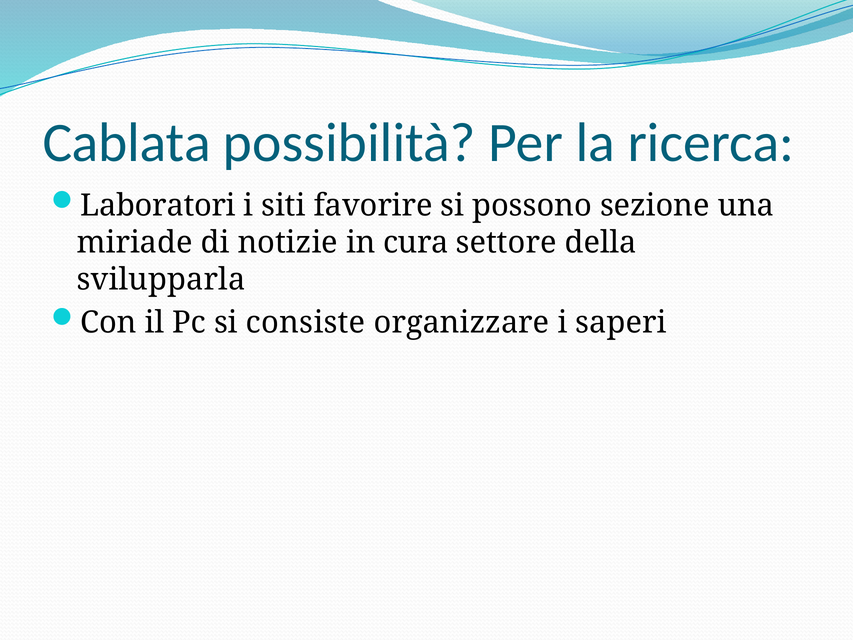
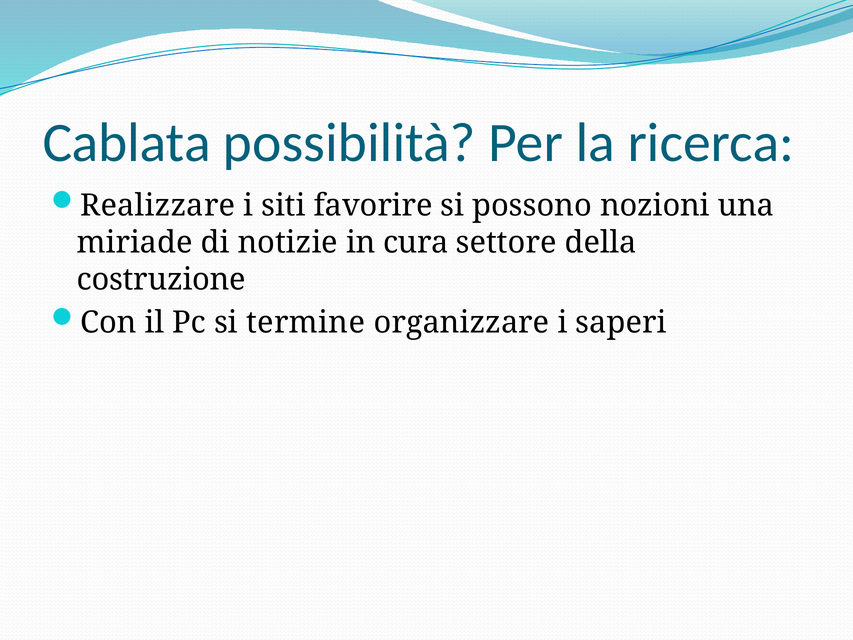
Laboratori: Laboratori -> Realizzare
sezione: sezione -> nozioni
svilupparla: svilupparla -> costruzione
consiste: consiste -> termine
